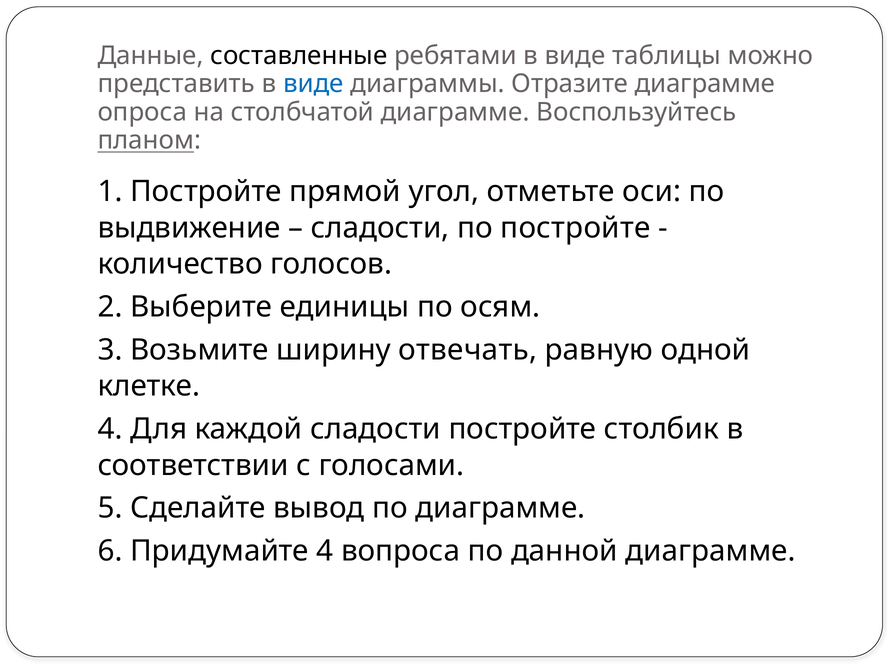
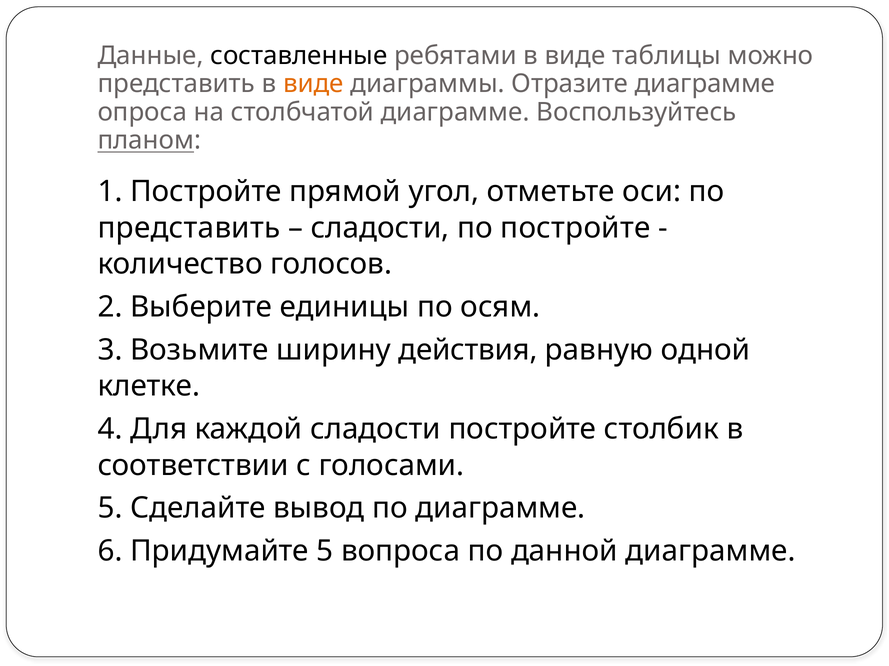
виде at (313, 84) colour: blue -> orange
выдвижение at (189, 228): выдвижение -> представить
отвечать: отвечать -> действия
Придумайте 4: 4 -> 5
